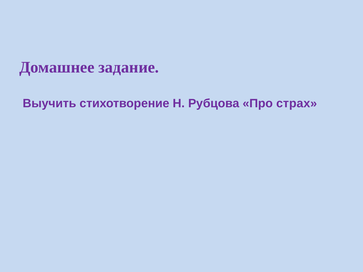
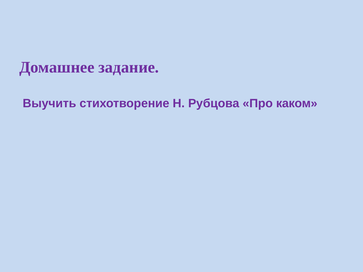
страх: страх -> каком
